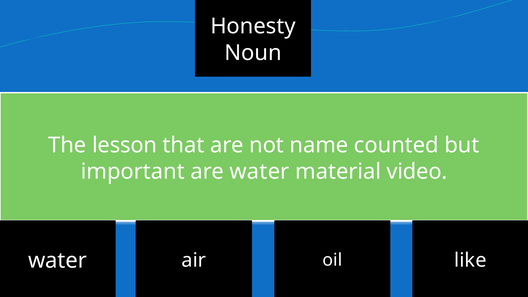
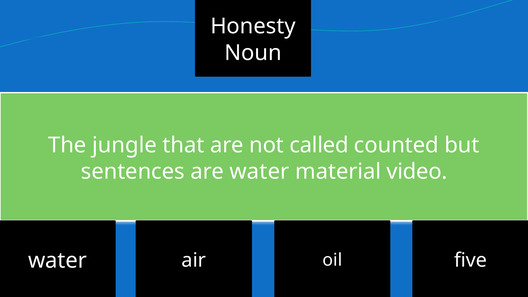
lesson: lesson -> jungle
name: name -> called
important: important -> sentences
like: like -> five
